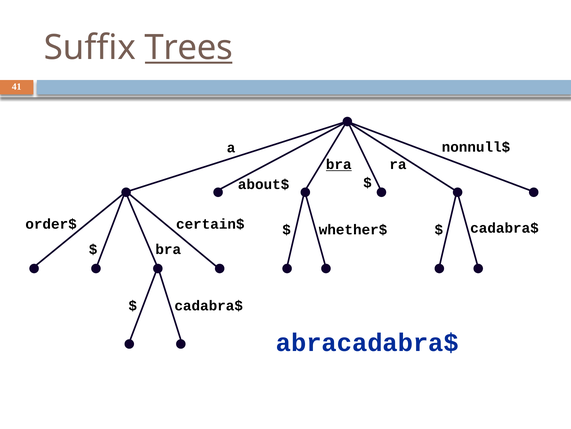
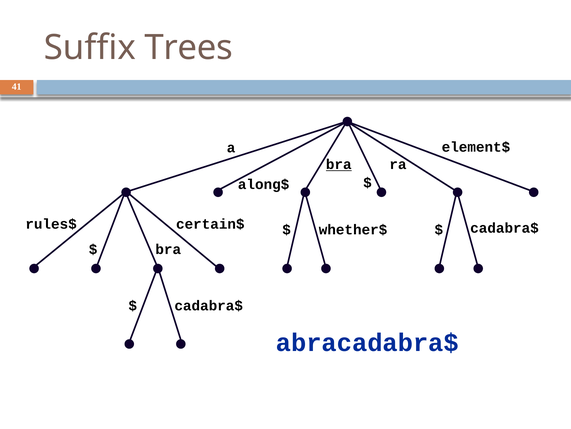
Trees underline: present -> none
nonnull$: nonnull$ -> element$
about$: about$ -> along$
order$: order$ -> rules$
